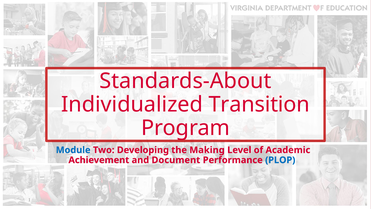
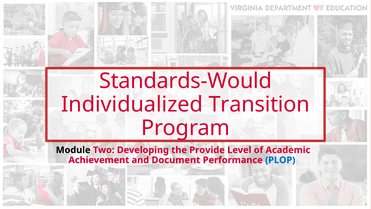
Standards-About: Standards-About -> Standards-Would
Module colour: blue -> black
Making: Making -> Provide
